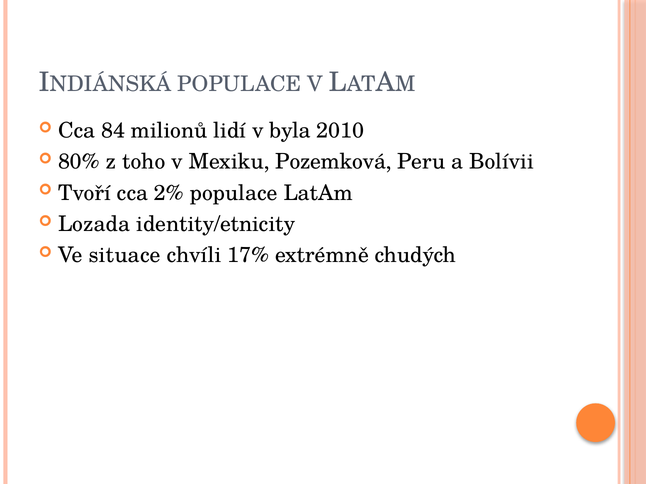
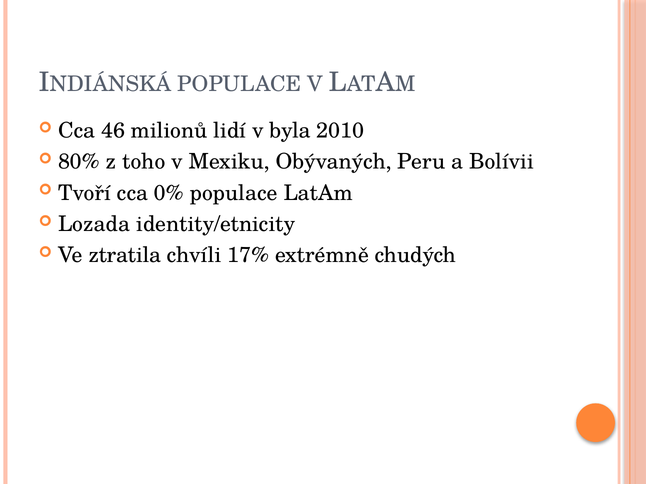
84: 84 -> 46
Pozemková: Pozemková -> Obývaných
2%: 2% -> 0%
situace: situace -> ztratila
